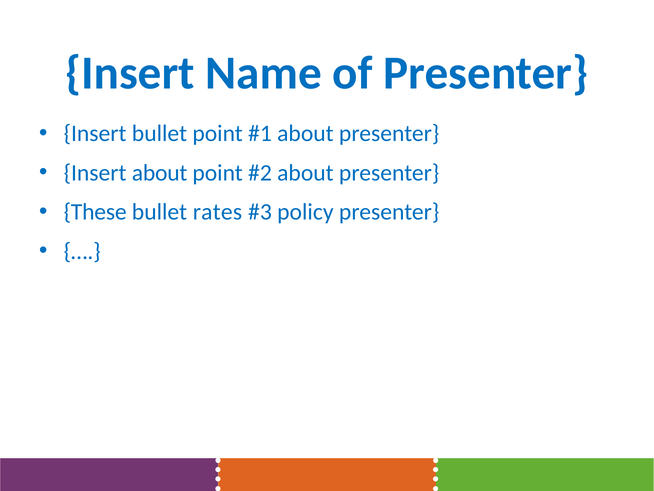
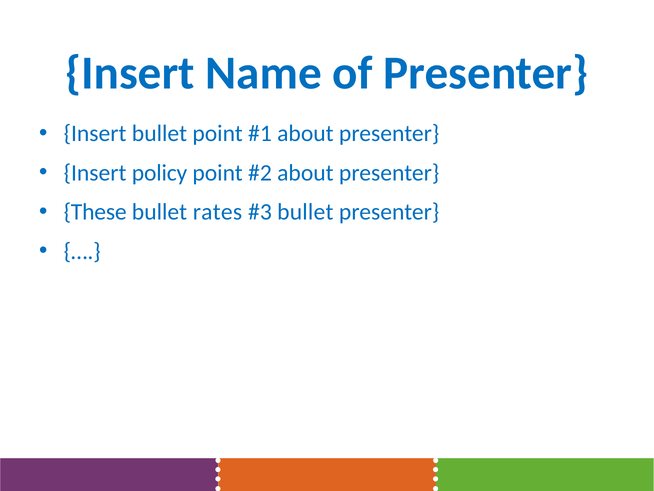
Insert about: about -> policy
policy at (305, 212): policy -> bullet
